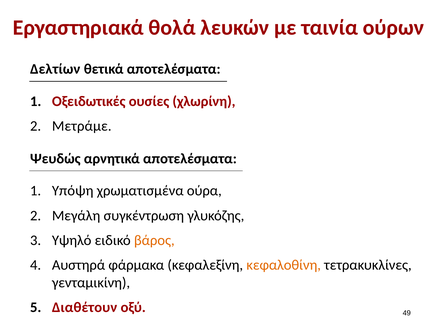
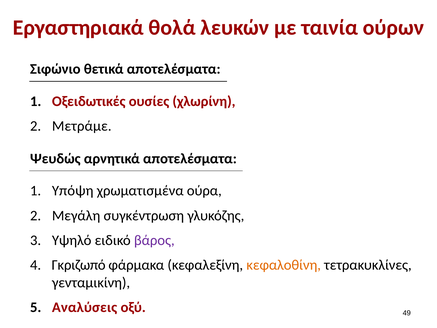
Δελτίων: Δελτίων -> Σιφώνιο
βάρος colour: orange -> purple
Αυστηρά: Αυστηρά -> Γκριζωπό
Διαθέτουν: Διαθέτουν -> Αναλύσεις
